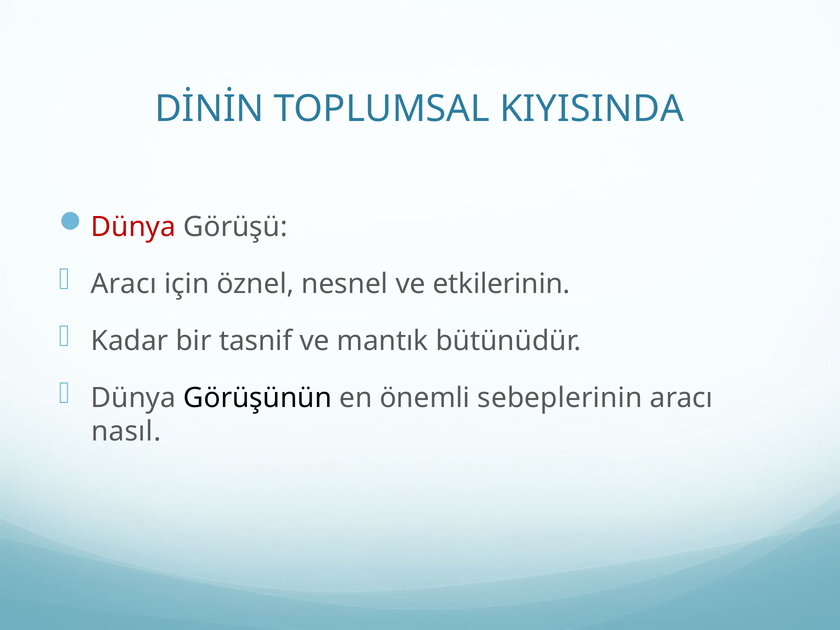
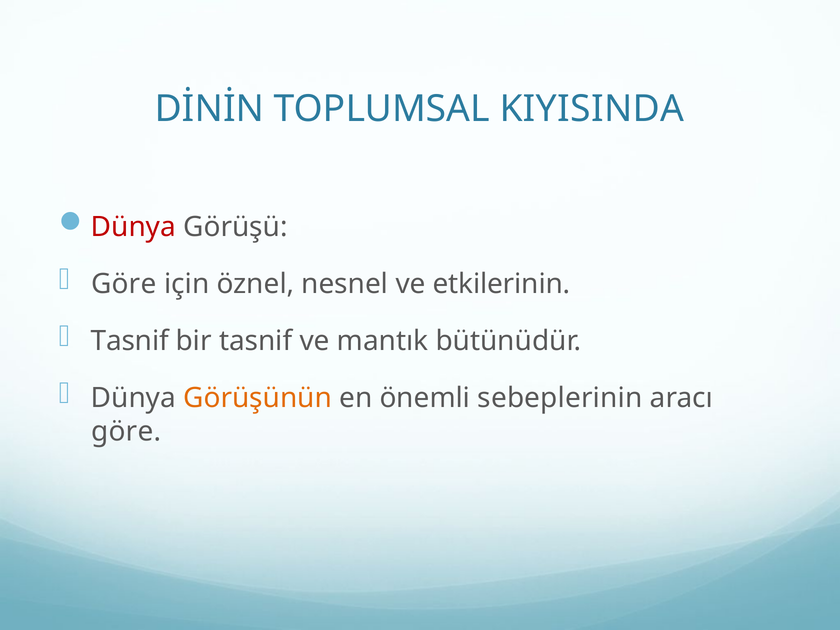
Aracı at (124, 284): Aracı -> Göre
Kadar at (130, 341): Kadar -> Tasnif
Görüşünün colour: black -> orange
nasıl at (126, 431): nasıl -> göre
